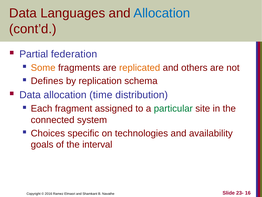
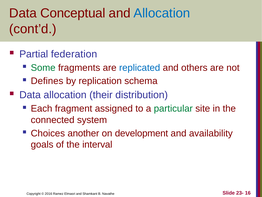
Languages: Languages -> Conceptual
Some colour: orange -> green
replicated colour: orange -> blue
time: time -> their
specific: specific -> another
technologies: technologies -> development
